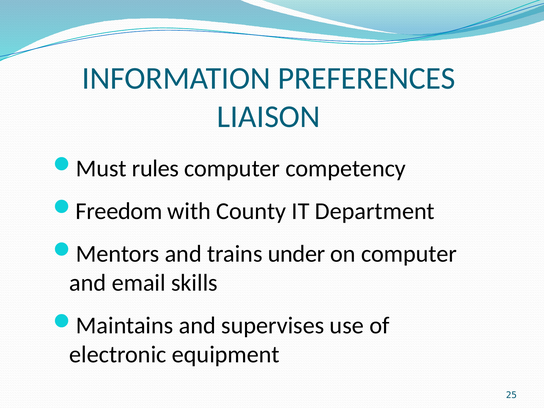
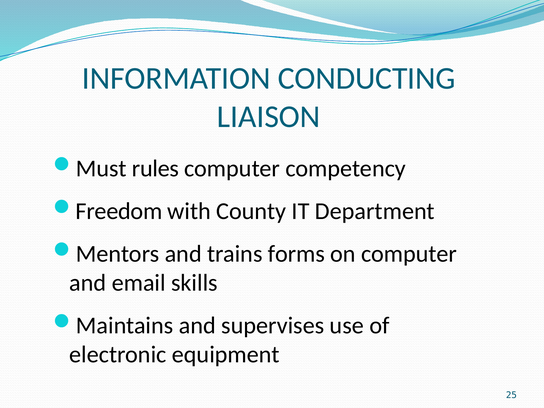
PREFERENCES: PREFERENCES -> CONDUCTING
under: under -> forms
